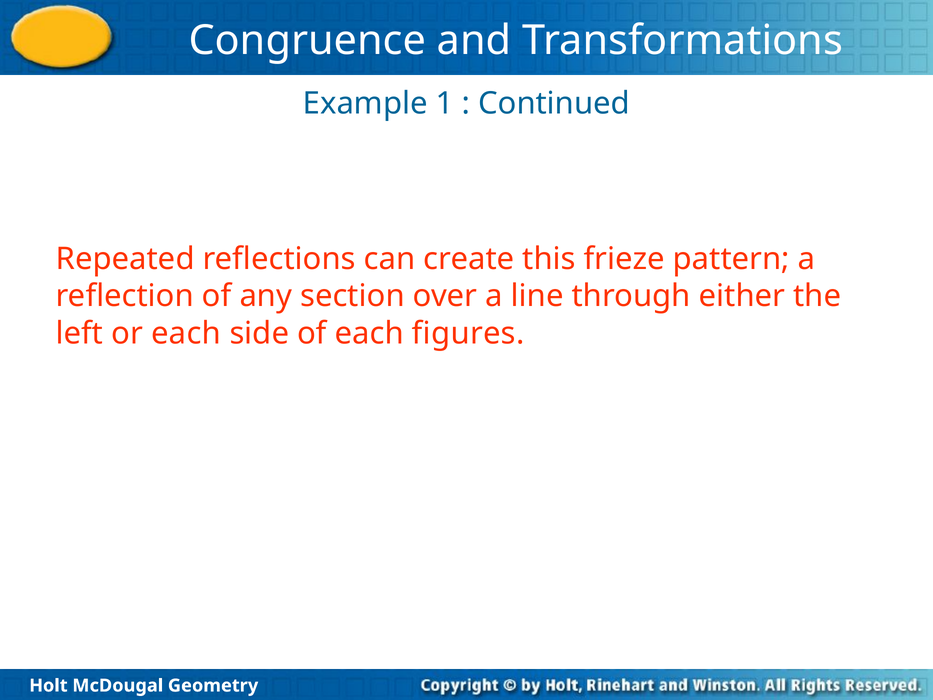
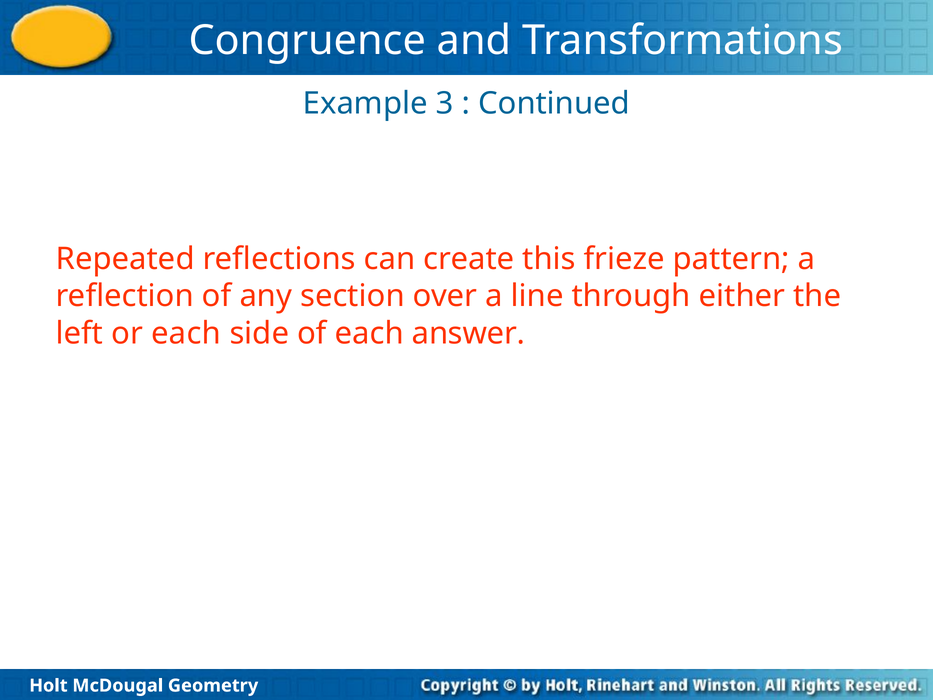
1: 1 -> 3
figures: figures -> answer
